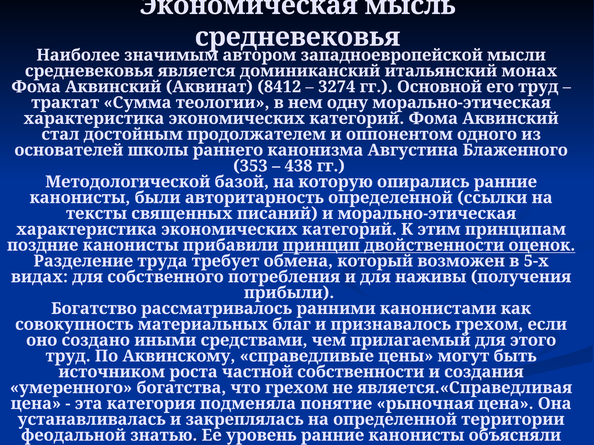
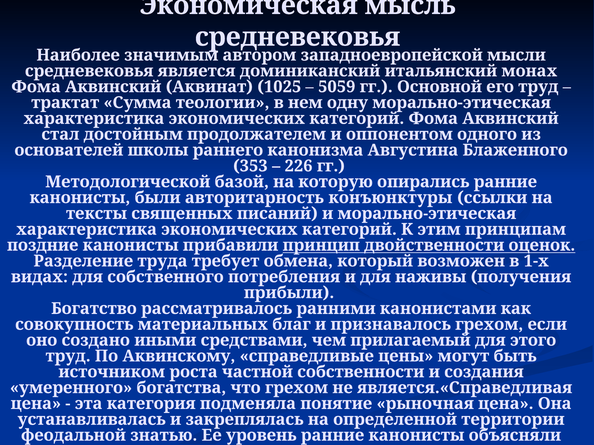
8412: 8412 -> 1025
3274: 3274 -> 5059
438: 438 -> 226
авторитарность определенной: определенной -> конъюнктуры
5-х: 5-х -> 1-х
